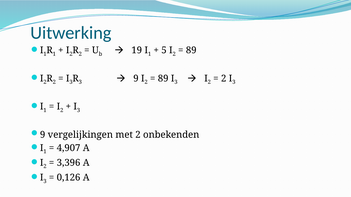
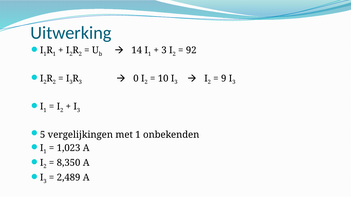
19: 19 -> 14
5 at (164, 50): 5 -> 3
89 at (191, 50): 89 -> 92
9 at (136, 79): 9 -> 0
89 at (163, 79): 89 -> 10
2 at (224, 79): 2 -> 9
9 at (43, 135): 9 -> 5
met 2: 2 -> 1
4,907: 4,907 -> 1,023
3,396: 3,396 -> 8,350
0,126: 0,126 -> 2,489
